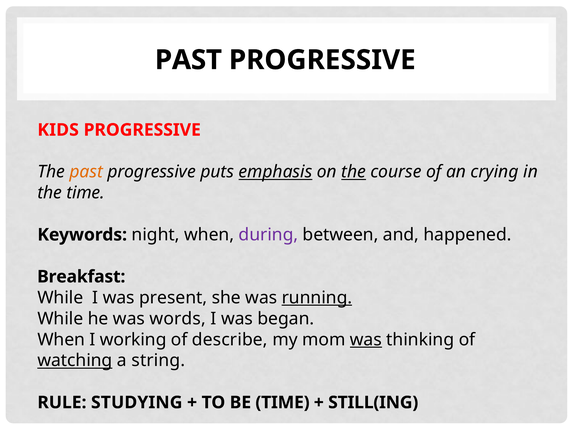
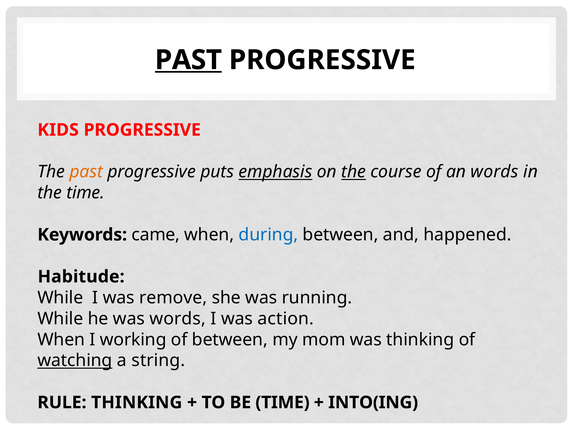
PAST at (188, 60) underline: none -> present
an crying: crying -> words
night: night -> came
during colour: purple -> blue
Breakfast: Breakfast -> Habitude
present: present -> remove
running underline: present -> none
began: began -> action
of describe: describe -> between
was at (366, 340) underline: present -> none
RULE STUDYING: STUDYING -> THINKING
STILL(ING: STILL(ING -> INTO(ING
